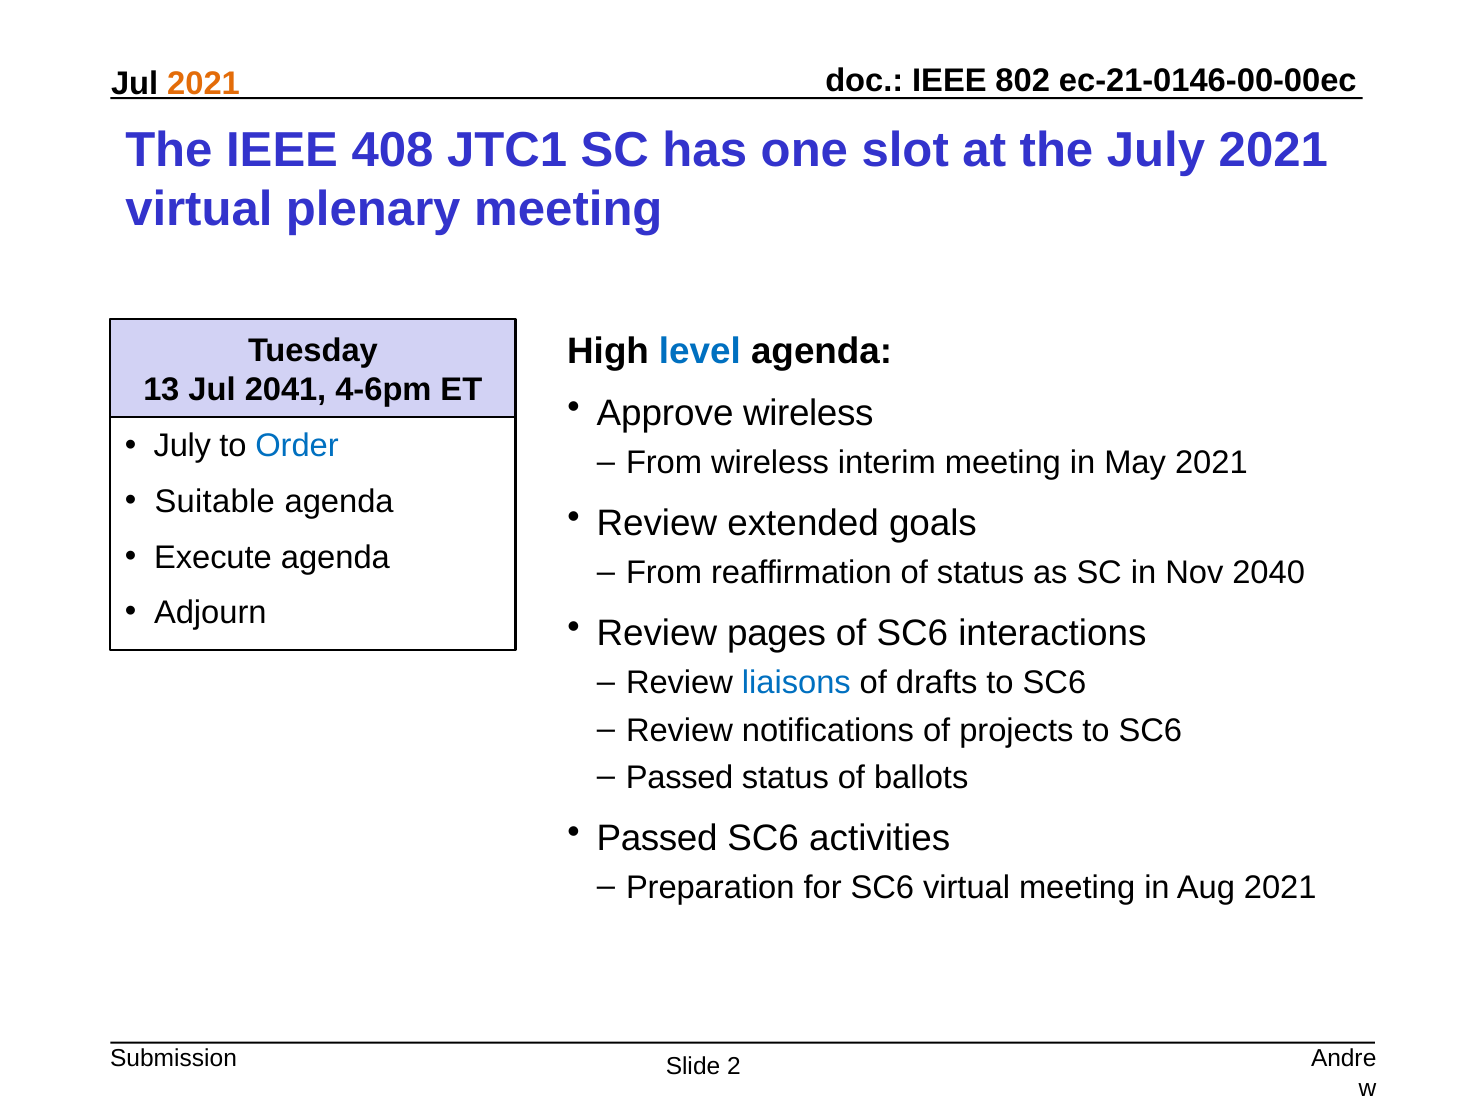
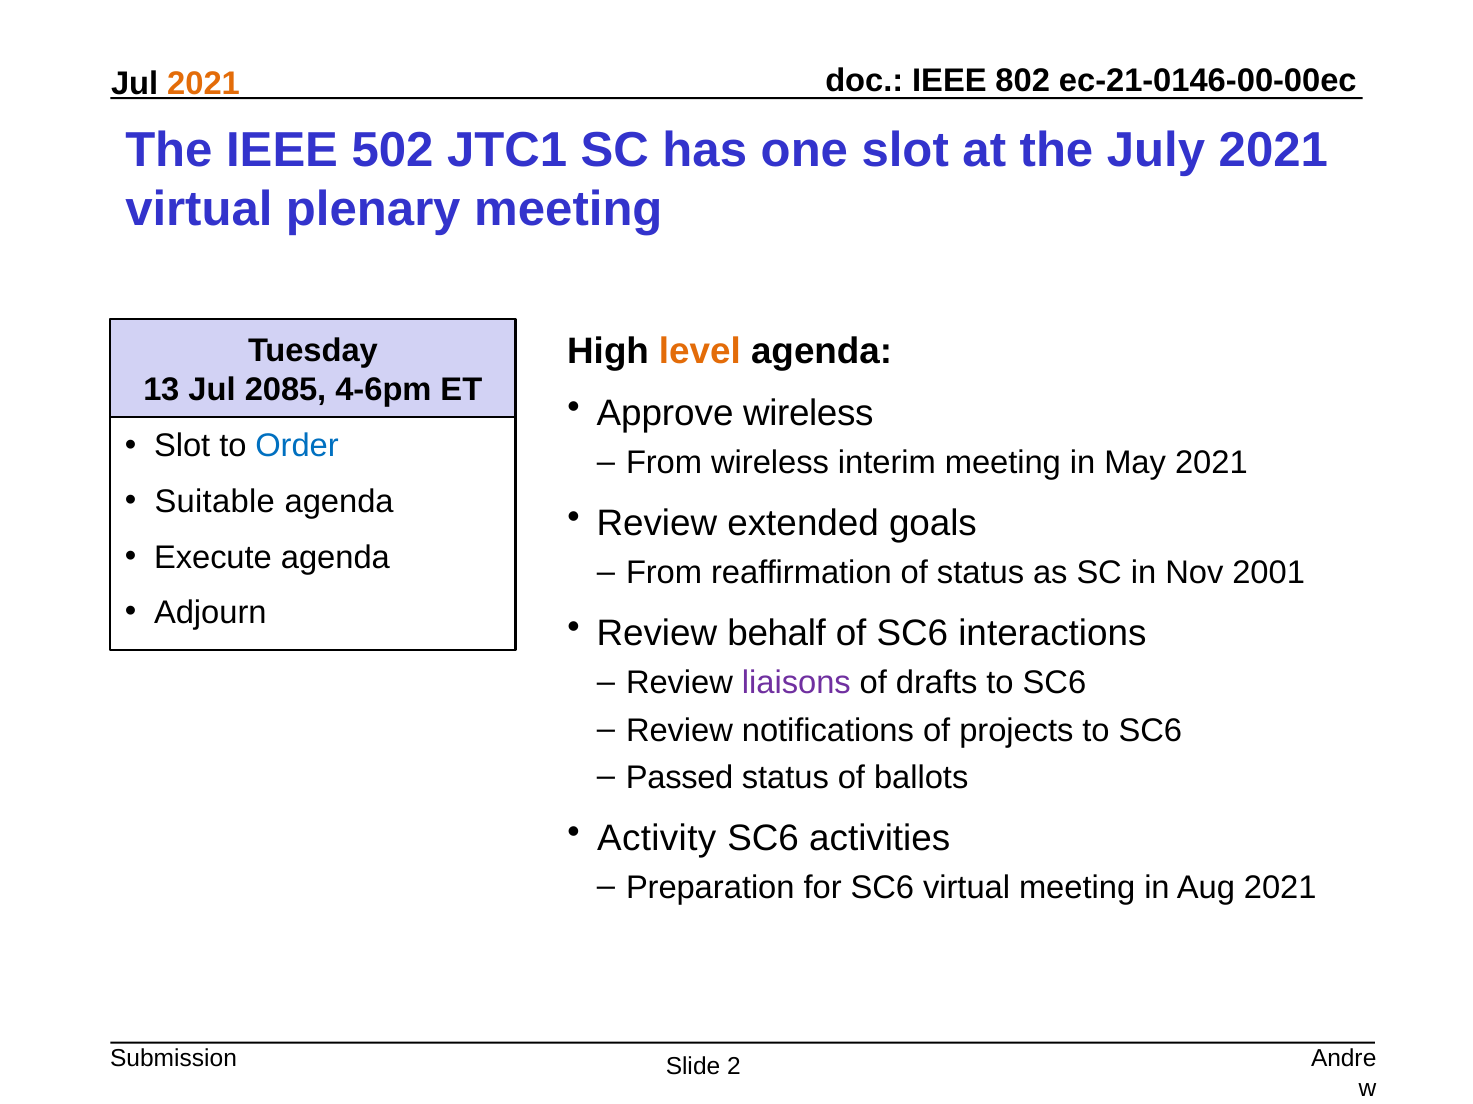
408: 408 -> 502
level colour: blue -> orange
2041: 2041 -> 2085
July at (182, 446): July -> Slot
2040: 2040 -> 2001
pages: pages -> behalf
liaisons colour: blue -> purple
Passed at (657, 839): Passed -> Activity
